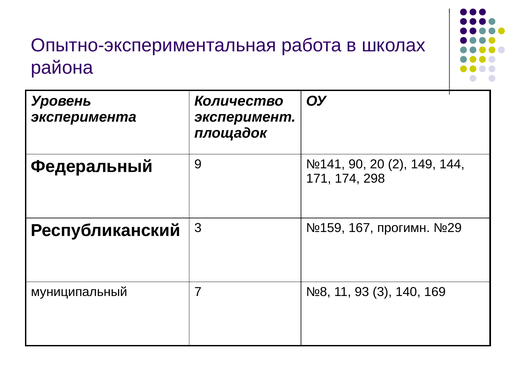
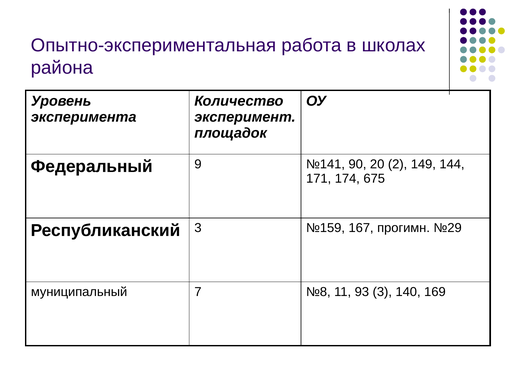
298: 298 -> 675
